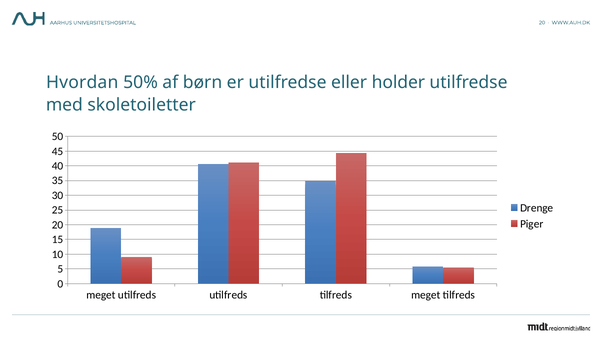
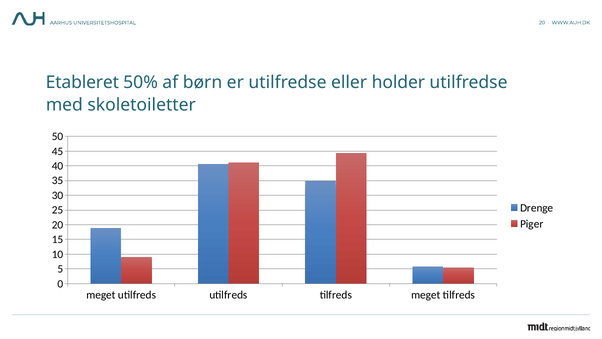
Hvordan: Hvordan -> Etableret
